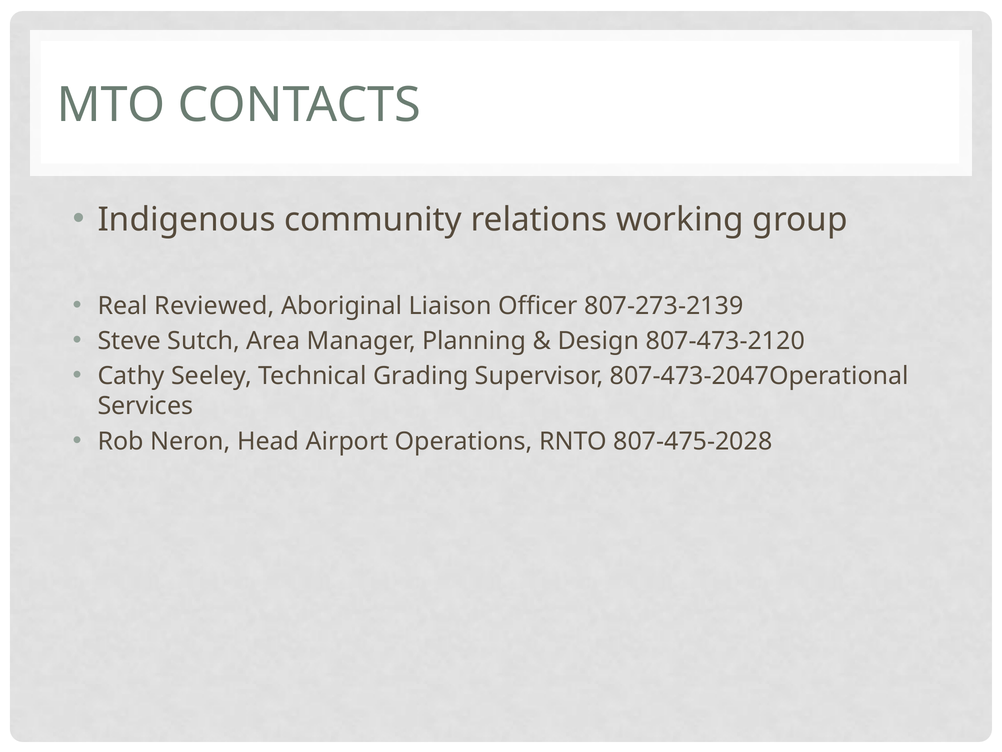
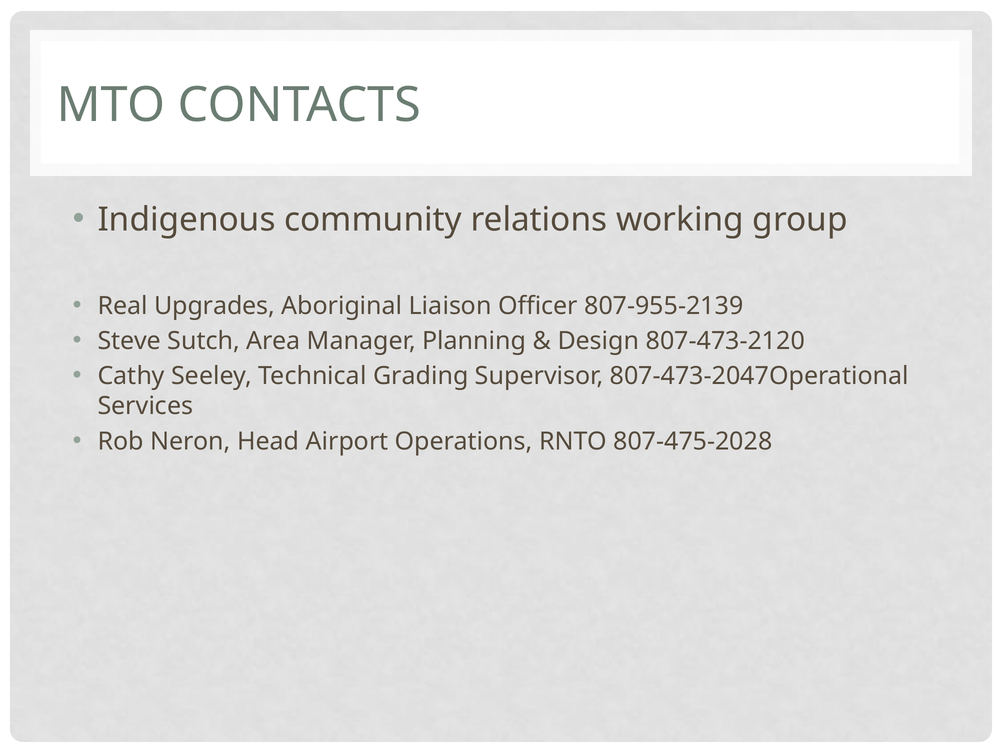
Reviewed: Reviewed -> Upgrades
807-273-2139: 807-273-2139 -> 807-955-2139
